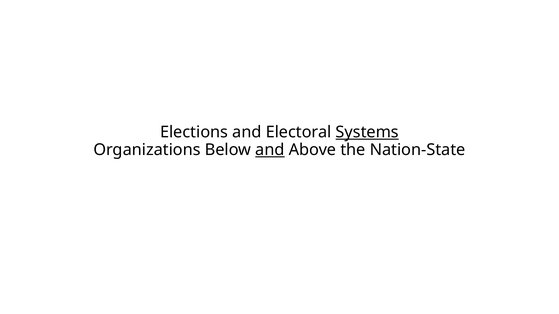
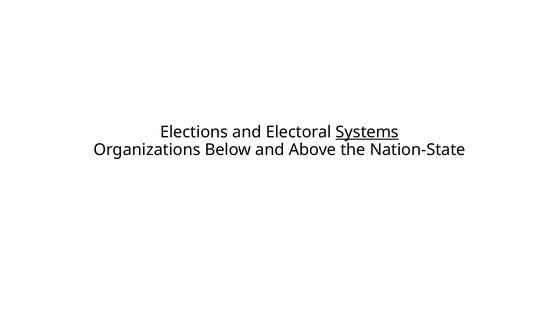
and at (270, 150) underline: present -> none
